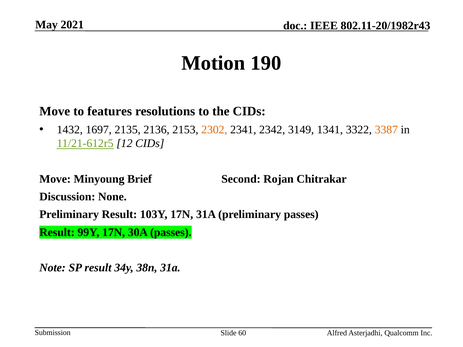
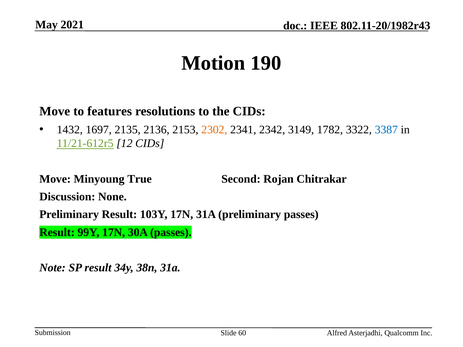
1341: 1341 -> 1782
3387 colour: orange -> blue
Brief: Brief -> True
